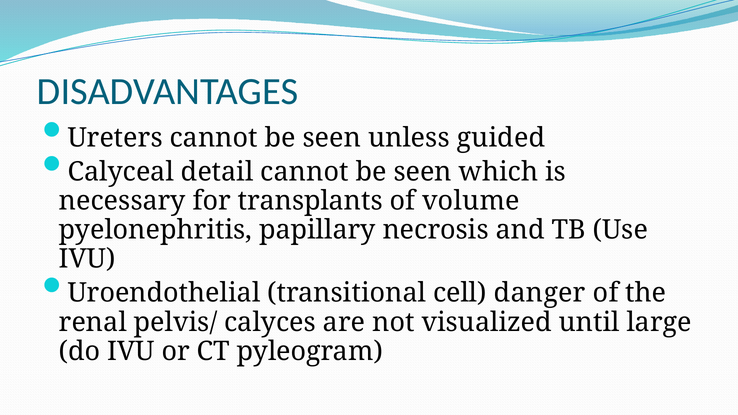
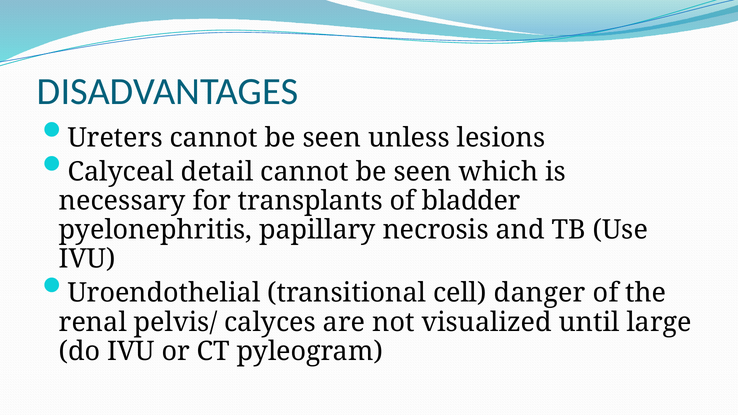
guided: guided -> lesions
volume: volume -> bladder
